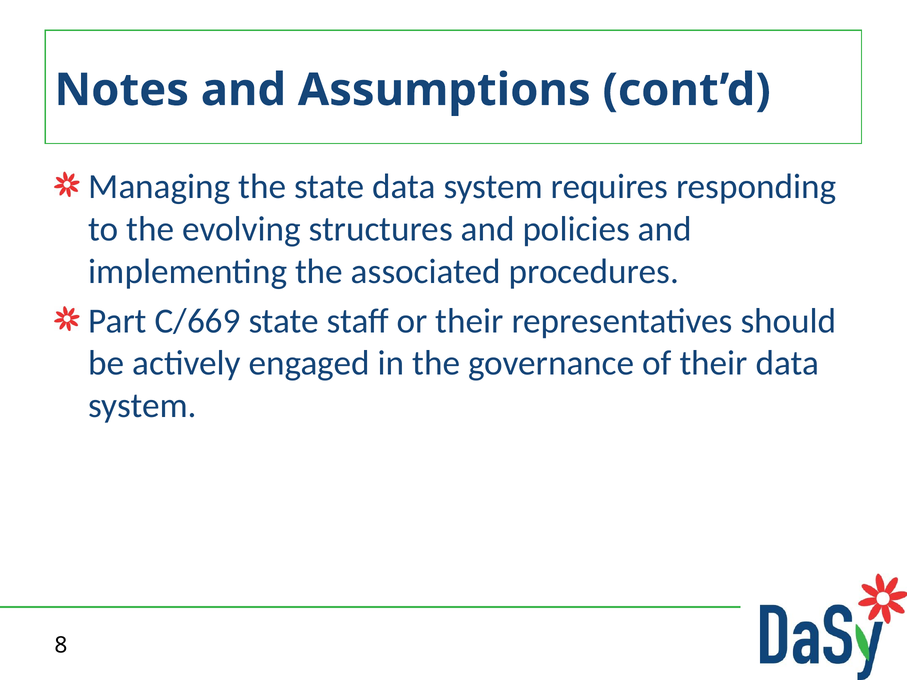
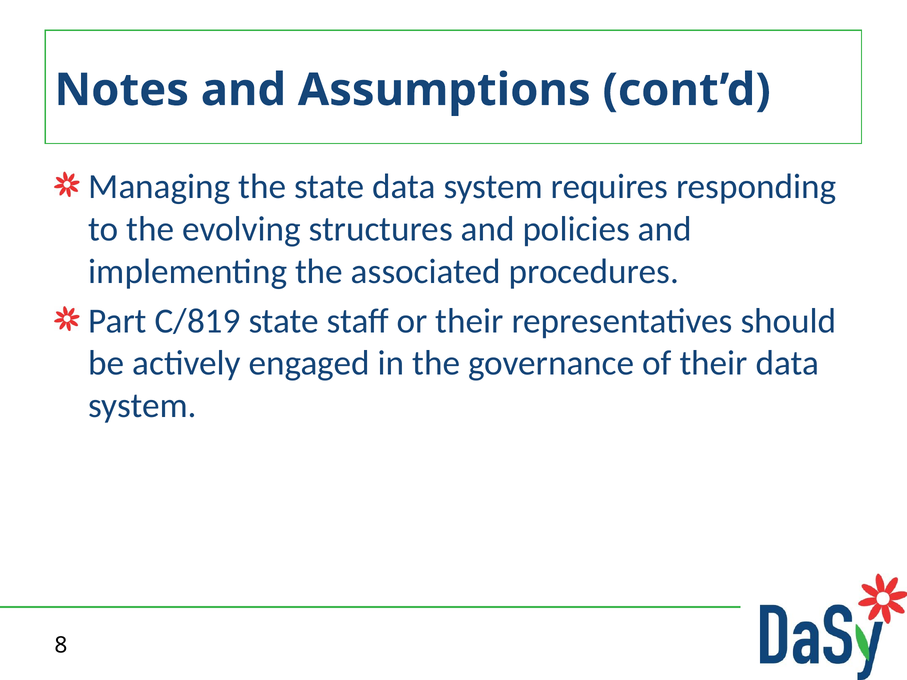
C/669: C/669 -> C/819
